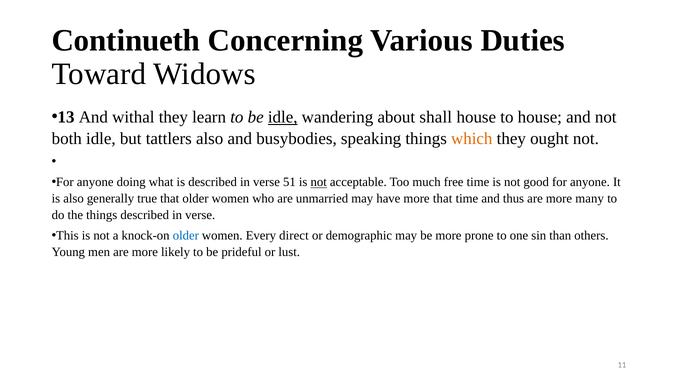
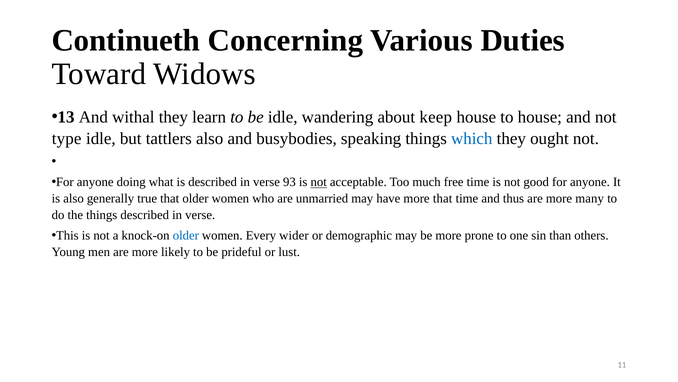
idle at (283, 117) underline: present -> none
shall: shall -> keep
both: both -> type
which colour: orange -> blue
51: 51 -> 93
direct: direct -> wider
